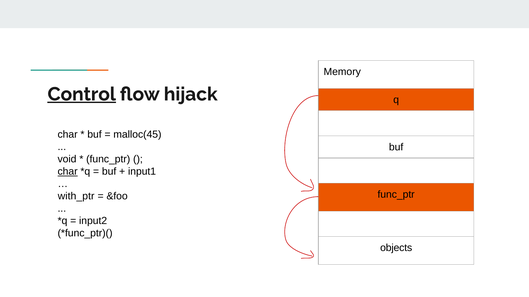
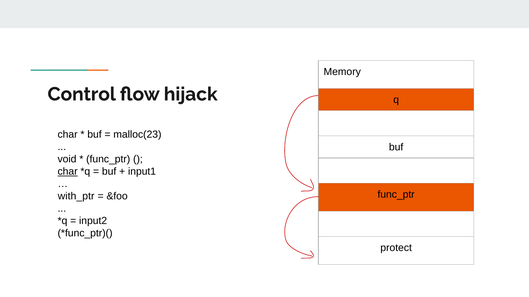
Control underline: present -> none
malloc(45: malloc(45 -> malloc(23
objects: objects -> protect
